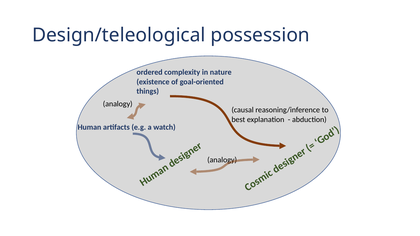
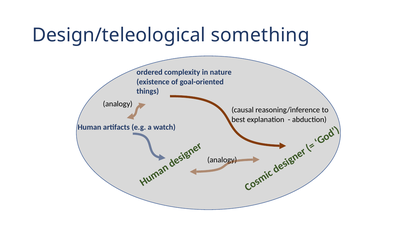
possession: possession -> something
